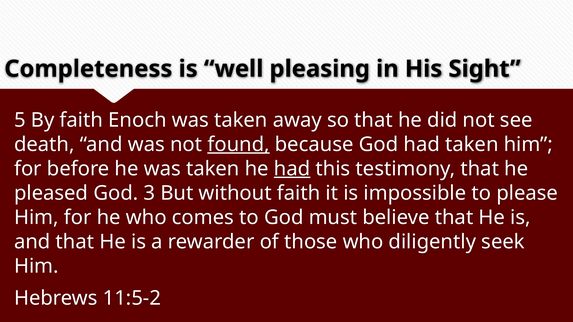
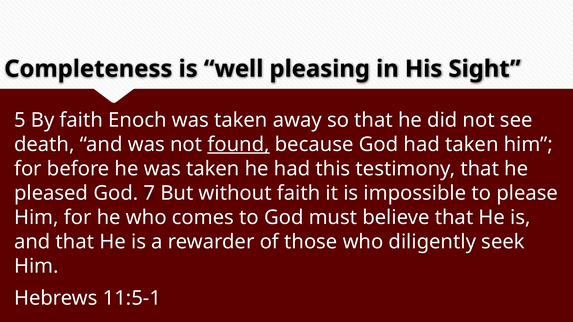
had at (292, 169) underline: present -> none
3: 3 -> 7
11:5-2: 11:5-2 -> 11:5-1
